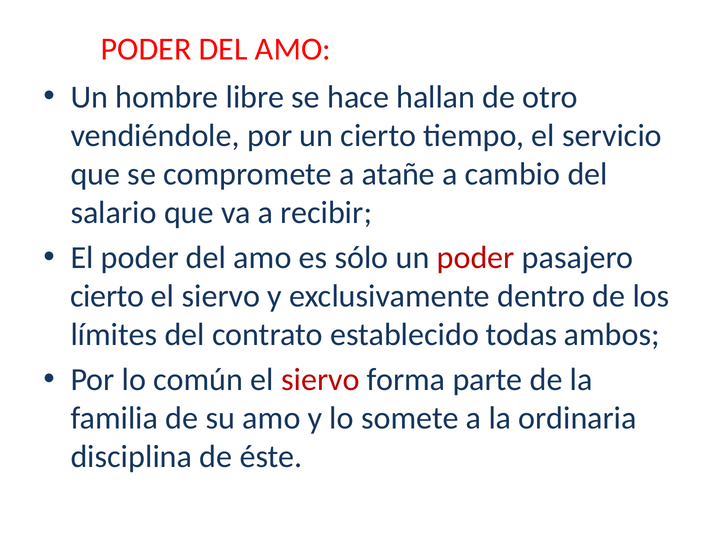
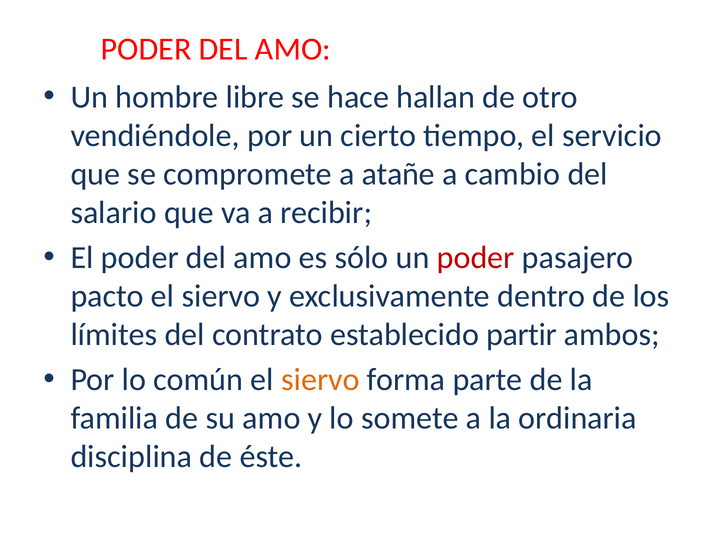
cierto at (107, 296): cierto -> pacto
todas: todas -> partir
siervo at (320, 380) colour: red -> orange
